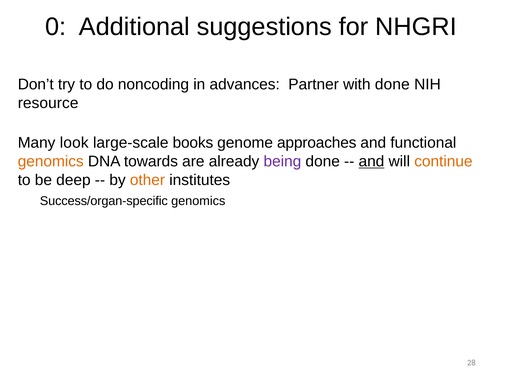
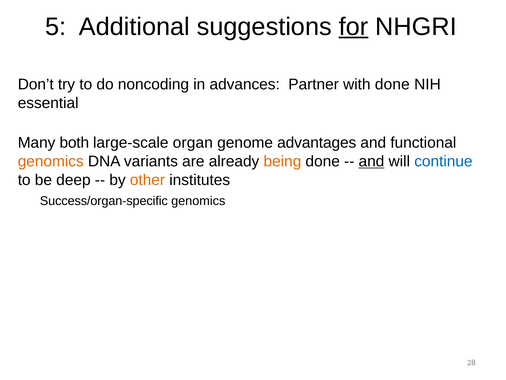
0: 0 -> 5
for underline: none -> present
resource: resource -> essential
look: look -> both
books: books -> organ
approaches: approaches -> advantages
towards: towards -> variants
being colour: purple -> orange
continue colour: orange -> blue
